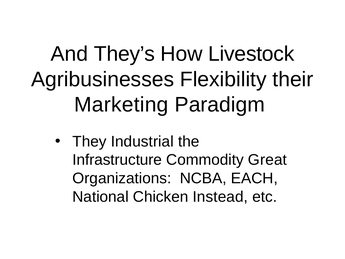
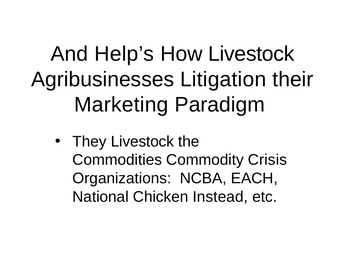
They’s: They’s -> Help’s
Flexibility: Flexibility -> Litigation
They Industrial: Industrial -> Livestock
Infrastructure: Infrastructure -> Commodities
Great: Great -> Crisis
